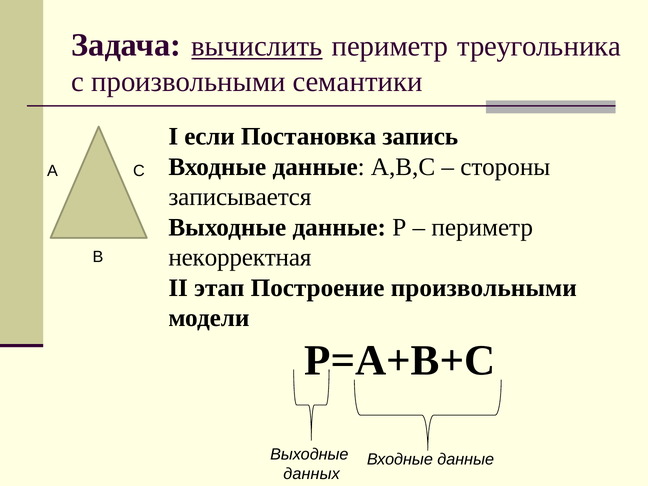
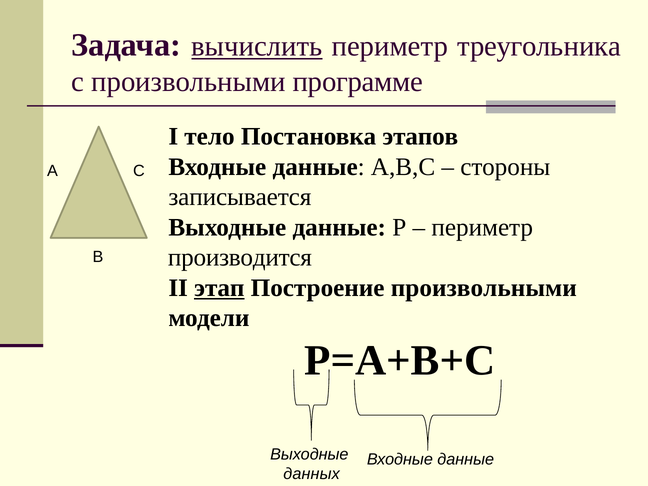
семантики: семантики -> программе
если: если -> тело
запись: запись -> этапов
некорректная: некорректная -> производится
этап underline: none -> present
